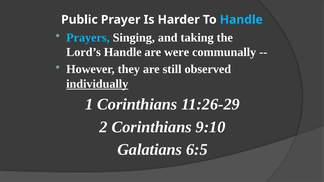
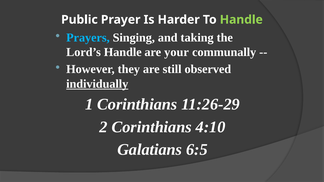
Handle at (241, 20) colour: light blue -> light green
were: were -> your
9:10: 9:10 -> 4:10
